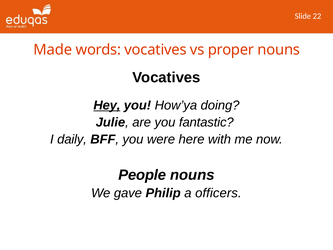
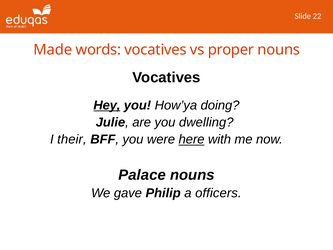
fantastic: fantastic -> dwelling
daily: daily -> their
here underline: none -> present
People: People -> Palace
